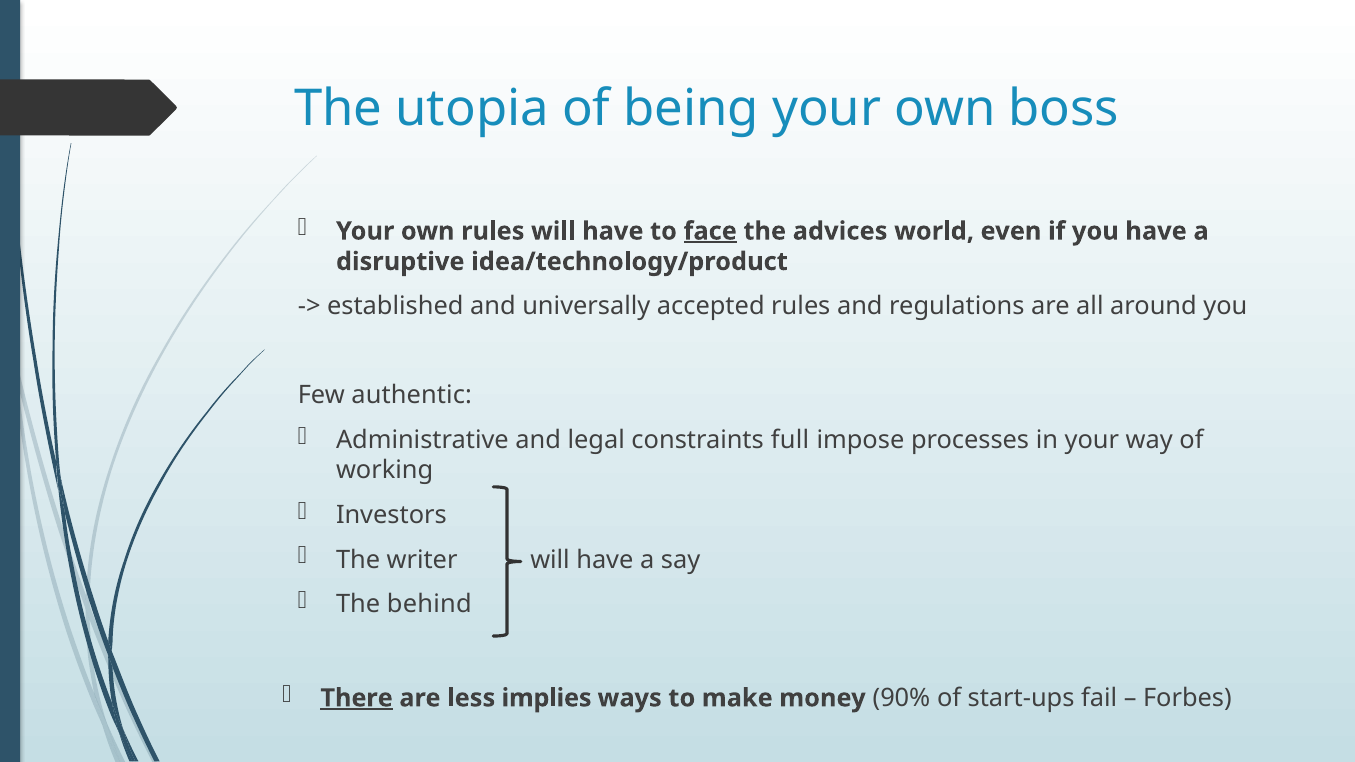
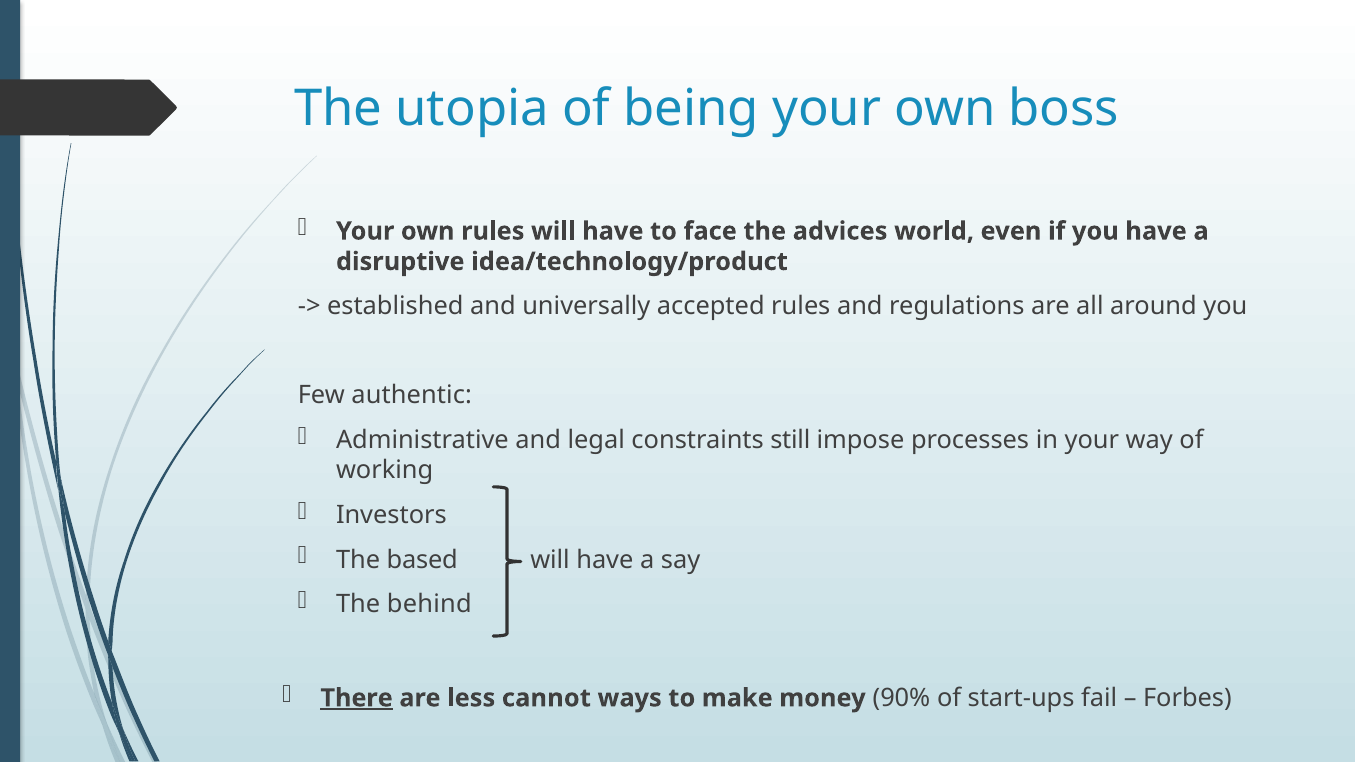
face underline: present -> none
full: full -> still
writer: writer -> based
implies: implies -> cannot
